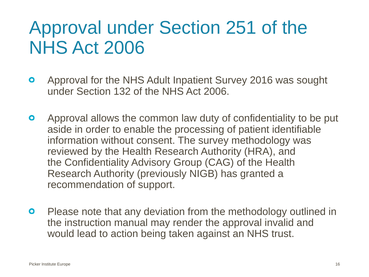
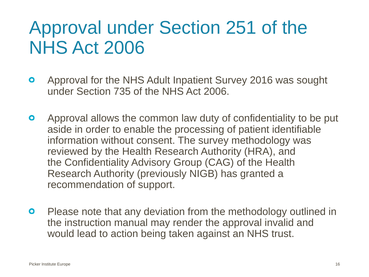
132: 132 -> 735
